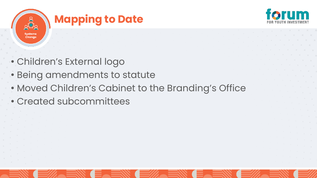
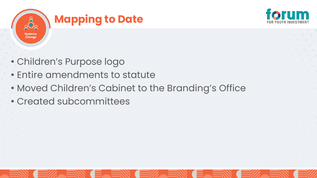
External: External -> Purpose
Being: Being -> Entire
